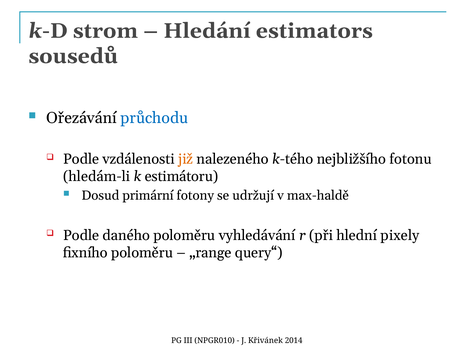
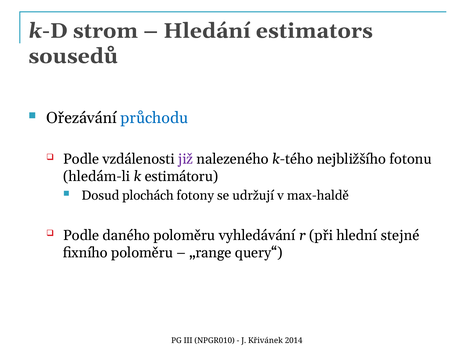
již colour: orange -> purple
primární: primární -> plochách
pixely: pixely -> stejné
